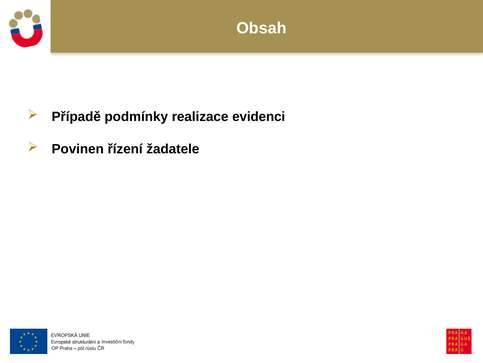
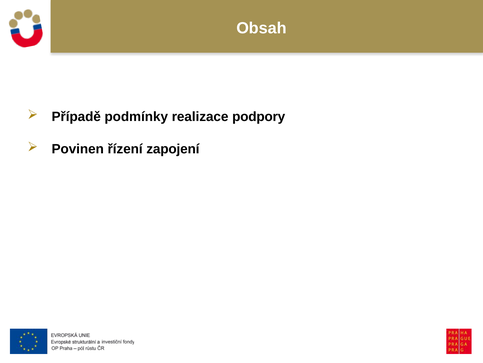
evidenci: evidenci -> podpory
žadatele: žadatele -> zapojení
